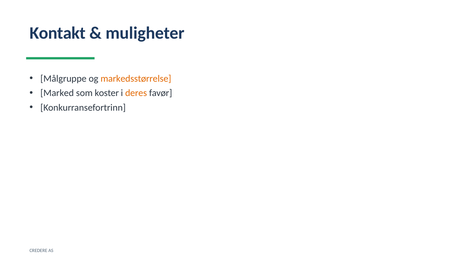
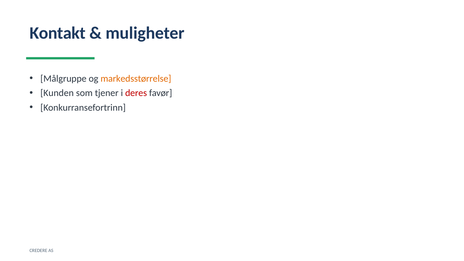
Marked: Marked -> Kunden
koster: koster -> tjener
deres colour: orange -> red
